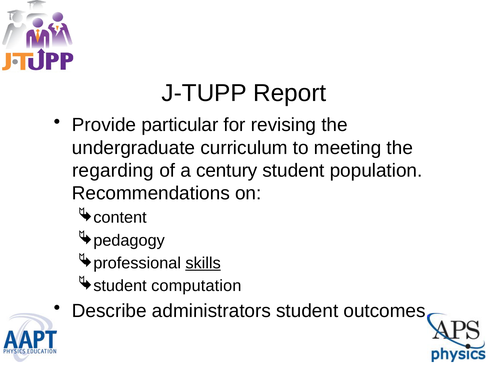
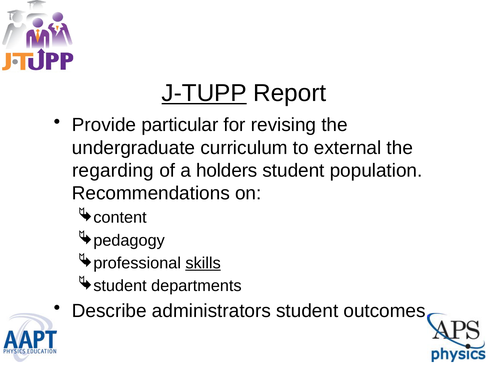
J-TUPP underline: none -> present
meeting: meeting -> external
century: century -> holders
computation: computation -> departments
